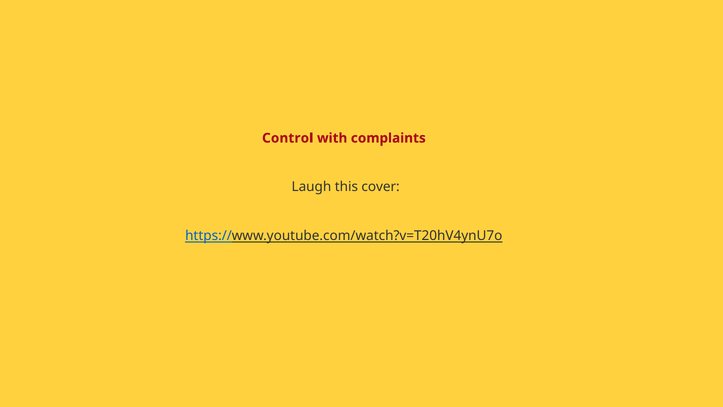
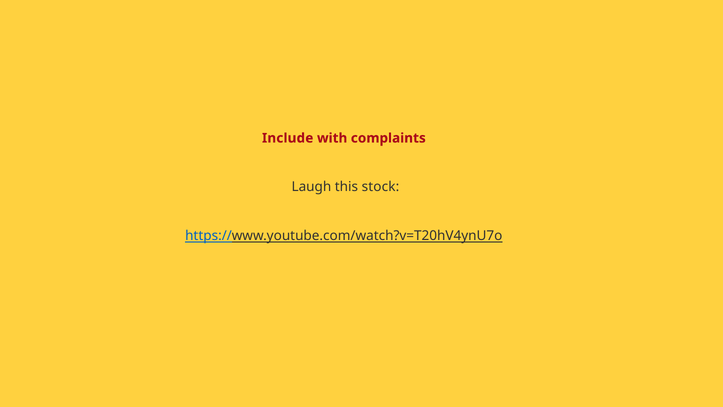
Control: Control -> Include
cover: cover -> stock
